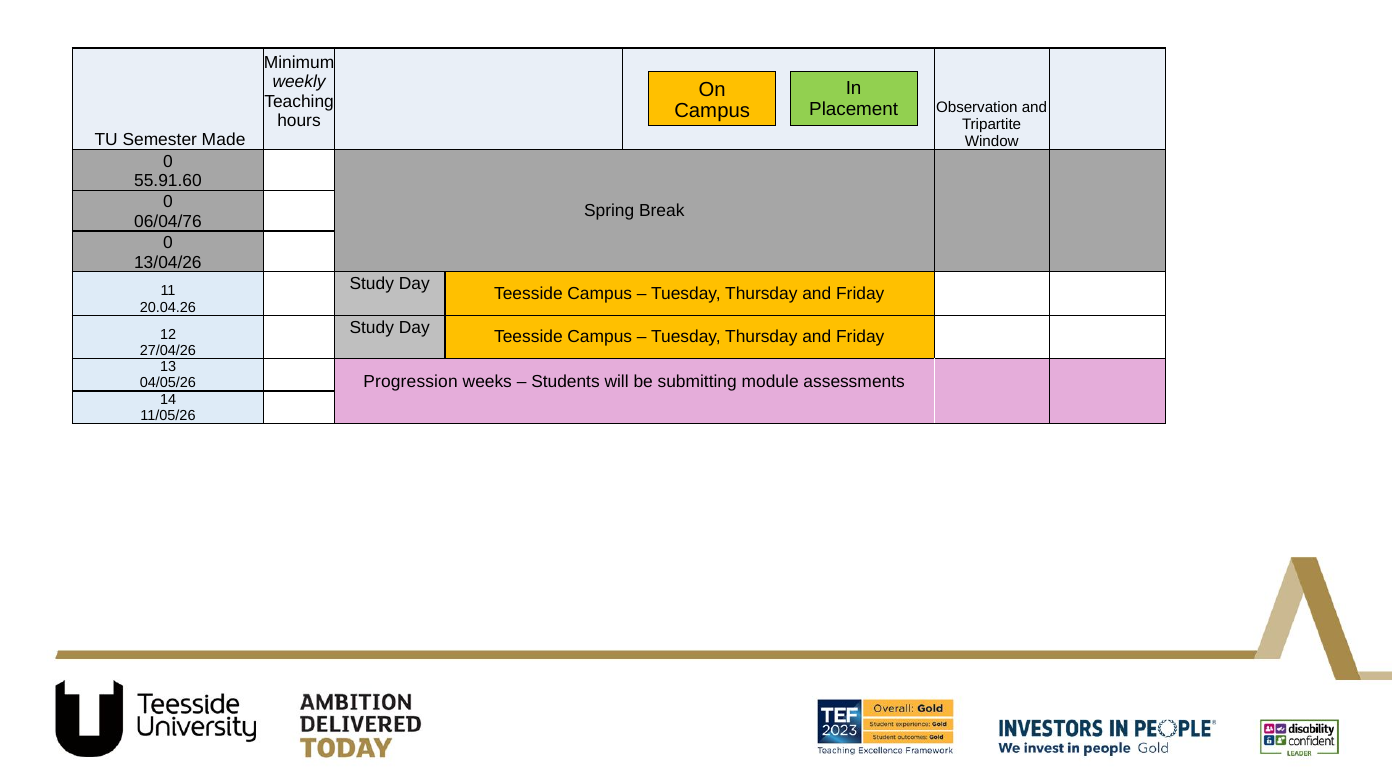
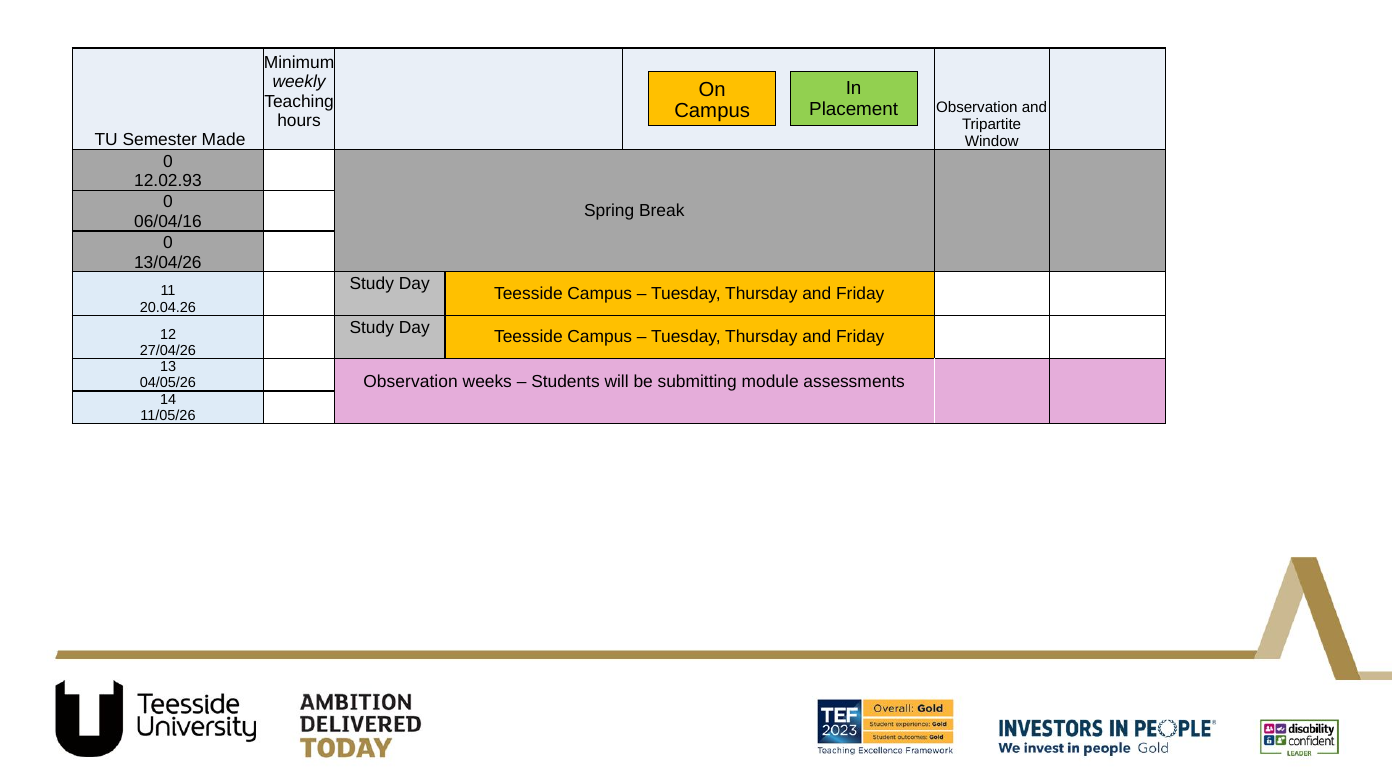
55.91.60: 55.91.60 -> 12.02.93
06/04/76: 06/04/76 -> 06/04/16
04/05/26 Progression: Progression -> Observation
